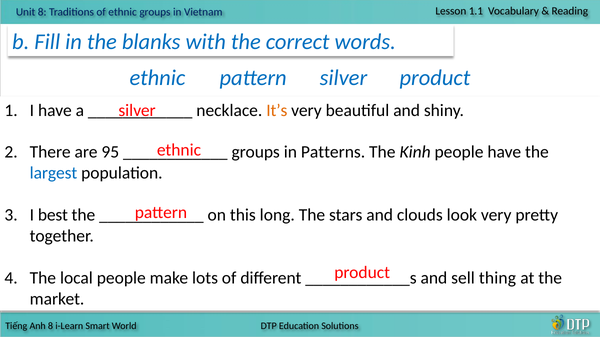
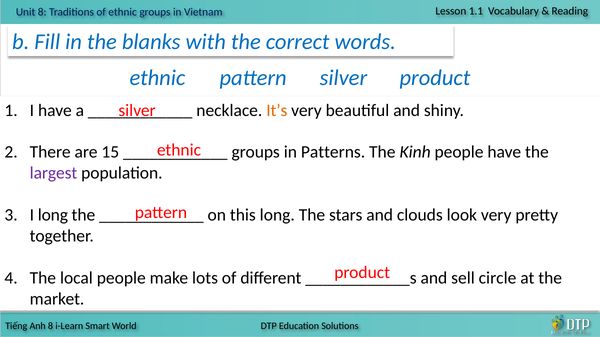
95: 95 -> 15
largest colour: blue -> purple
I best: best -> long
thing: thing -> circle
